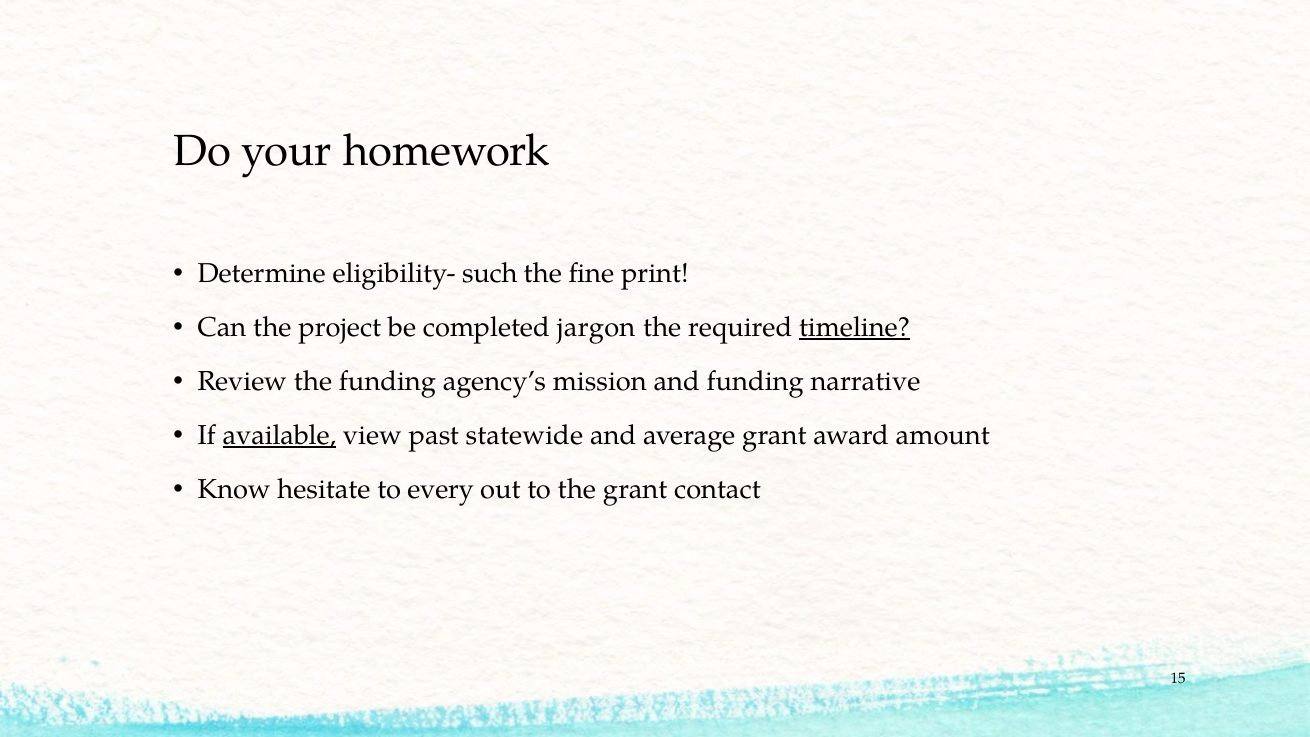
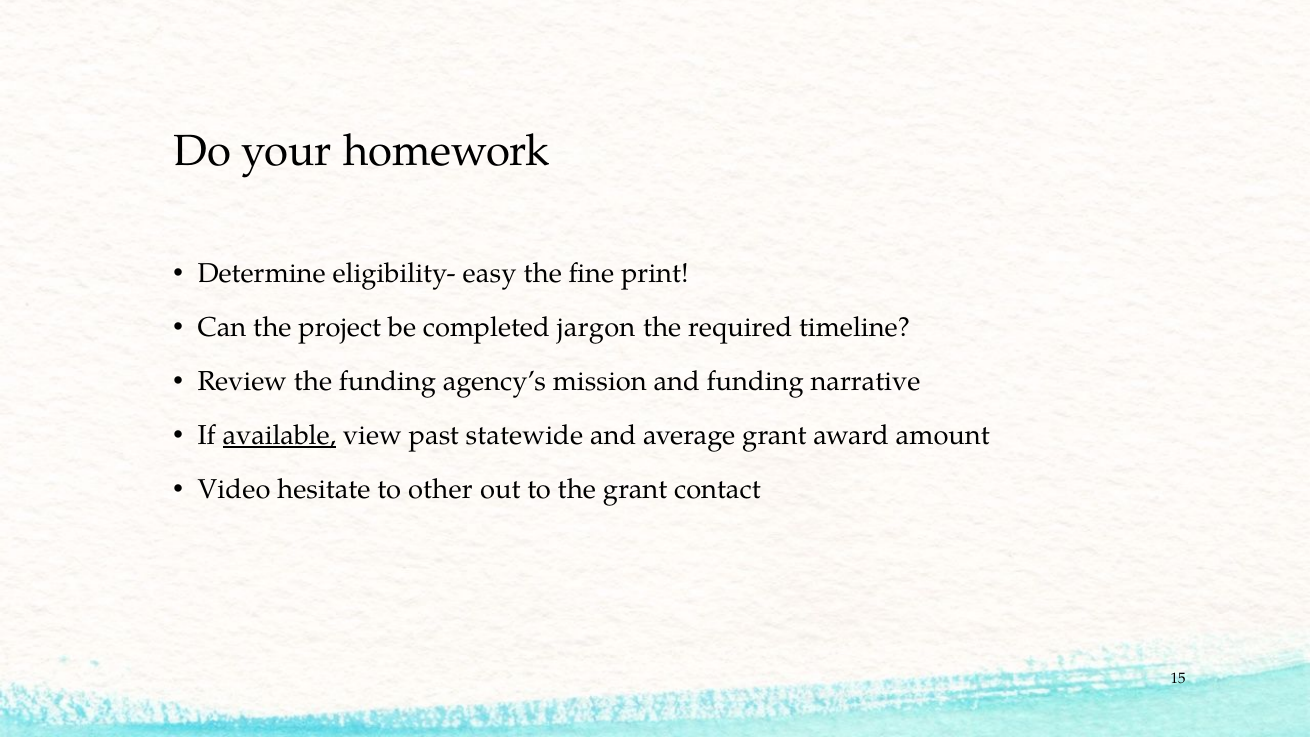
such: such -> easy
timeline underline: present -> none
Know: Know -> Video
every: every -> other
